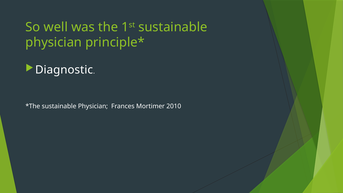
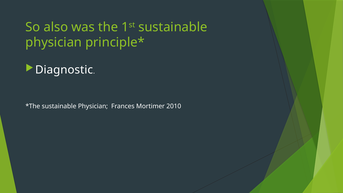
well: well -> also
